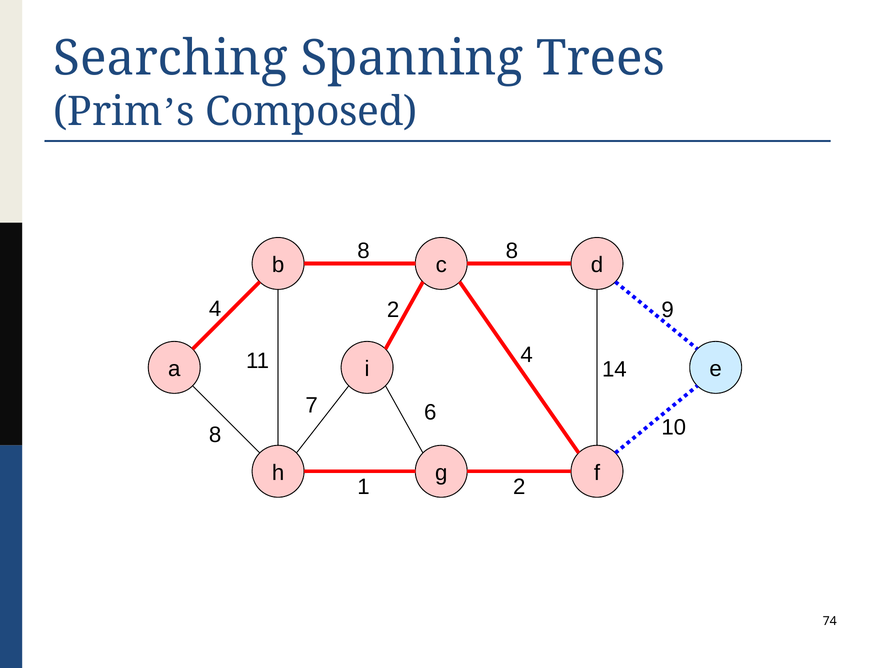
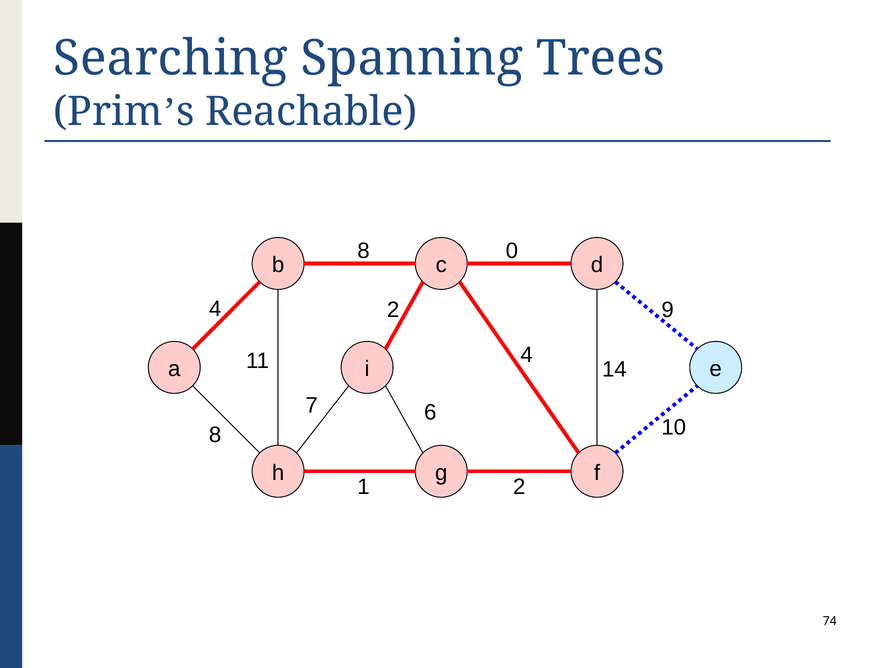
Composed: Composed -> Reachable
8 8: 8 -> 0
